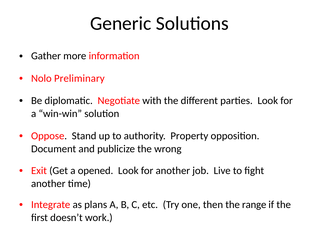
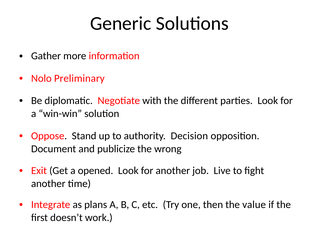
Property: Property -> Decision
range: range -> value
